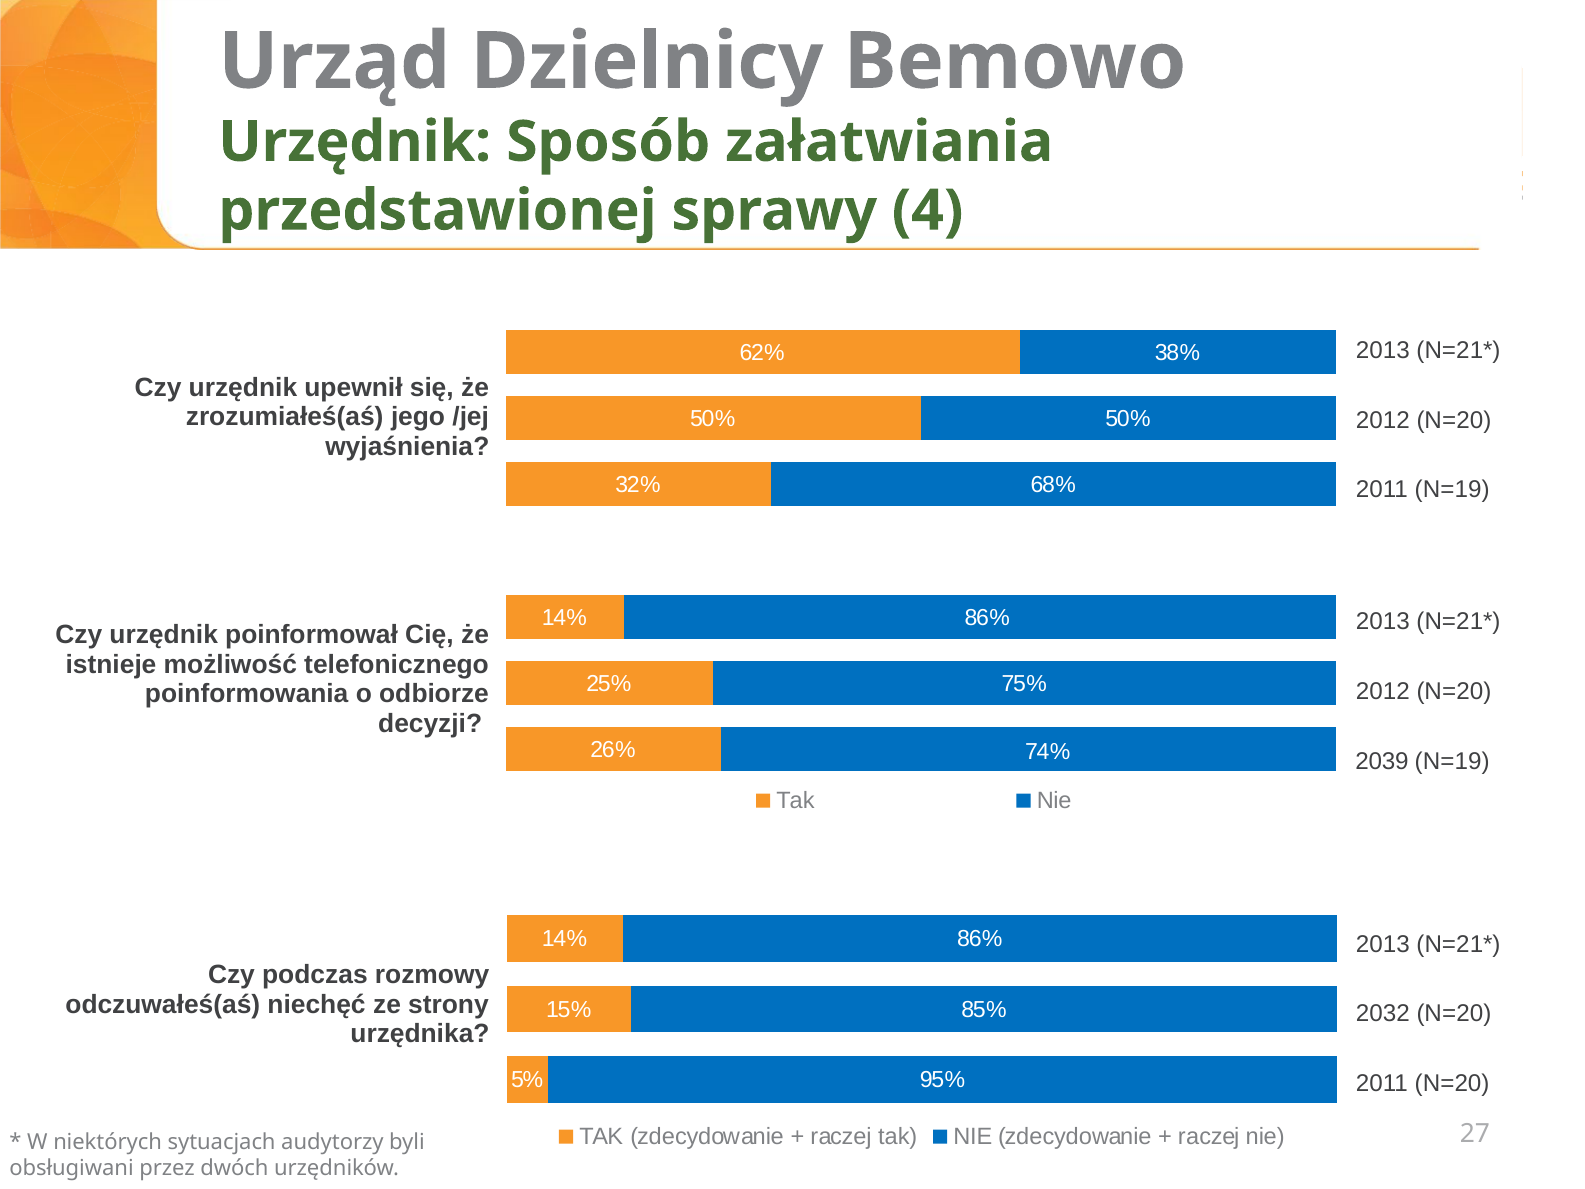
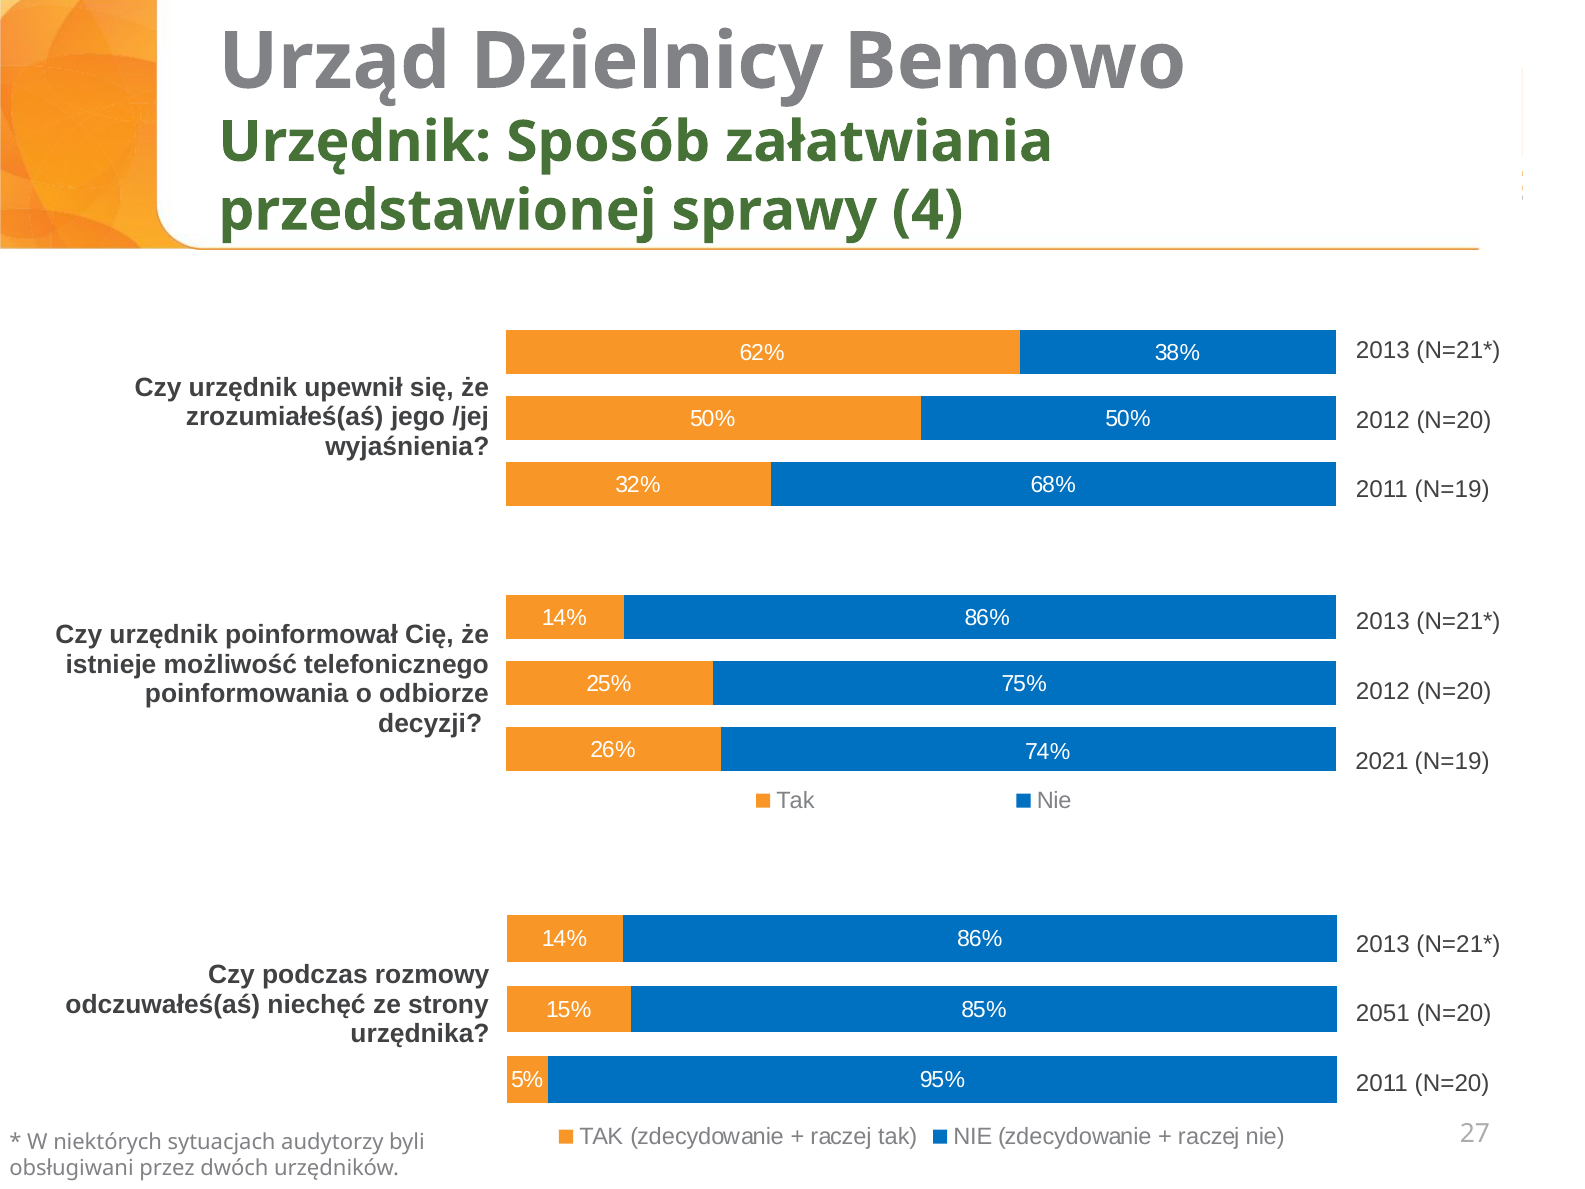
2039: 2039 -> 2021
2032: 2032 -> 2051
